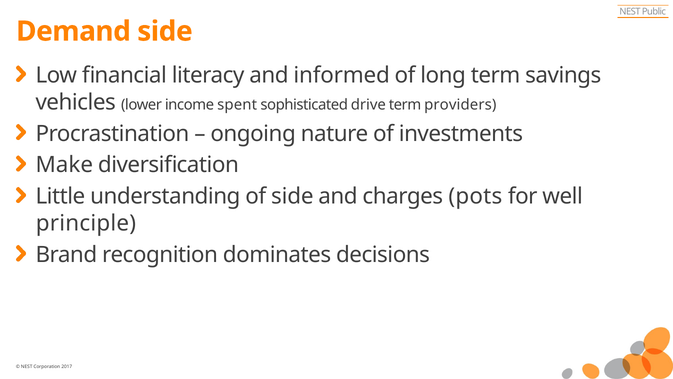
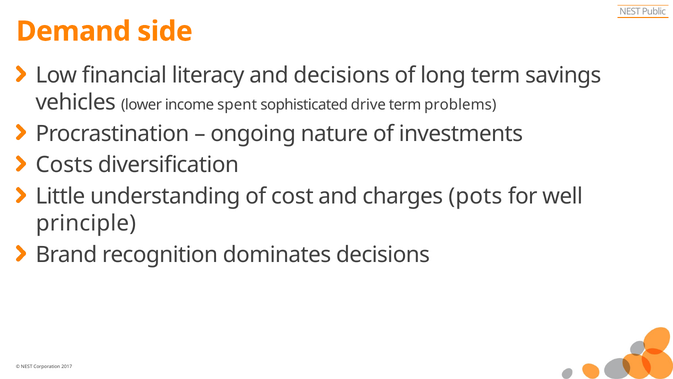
and informed: informed -> decisions
providers: providers -> problems
Make: Make -> Costs
of side: side -> cost
